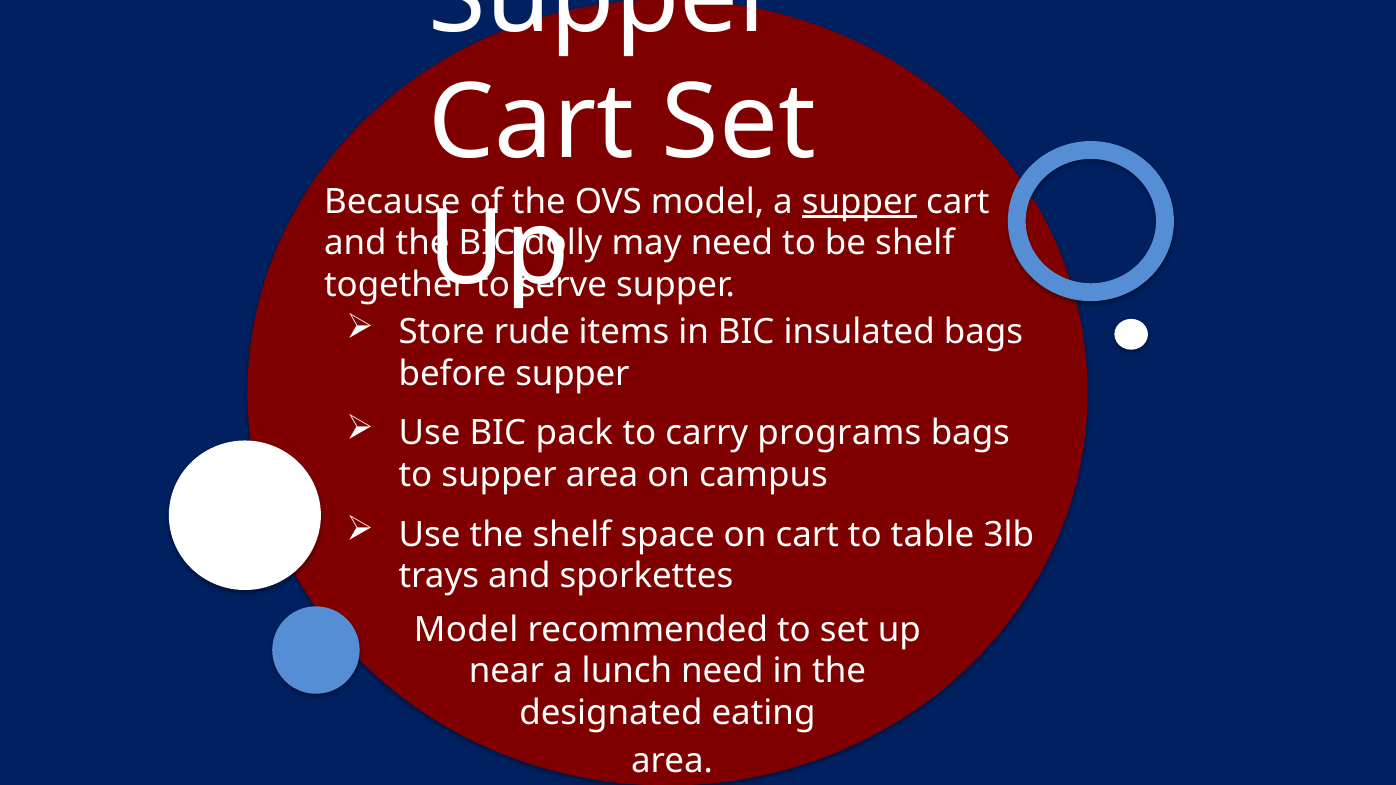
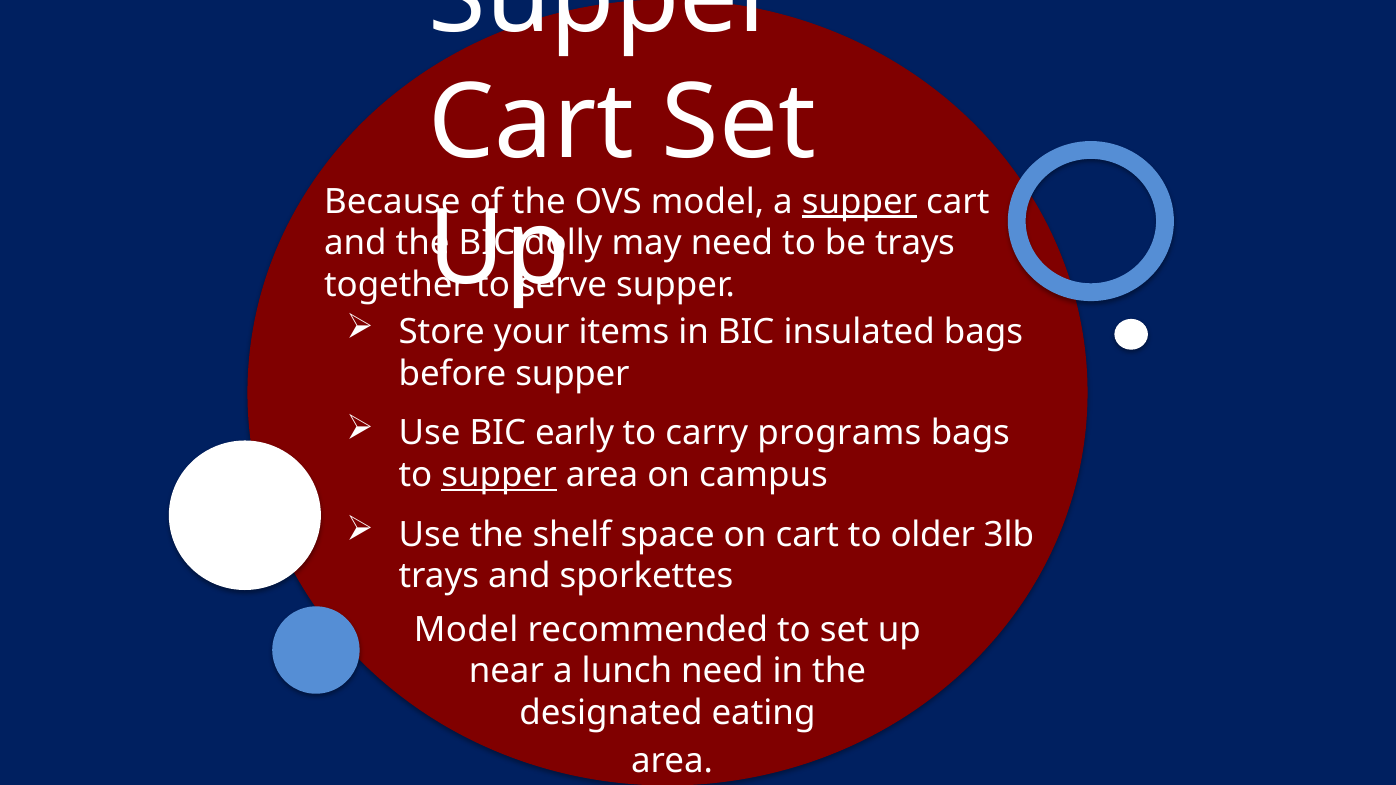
be shelf: shelf -> trays
rude: rude -> your
pack: pack -> early
supper at (499, 475) underline: none -> present
table: table -> older
